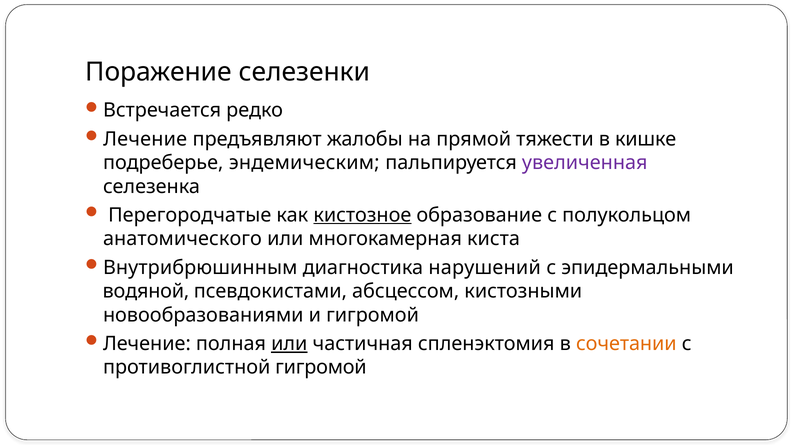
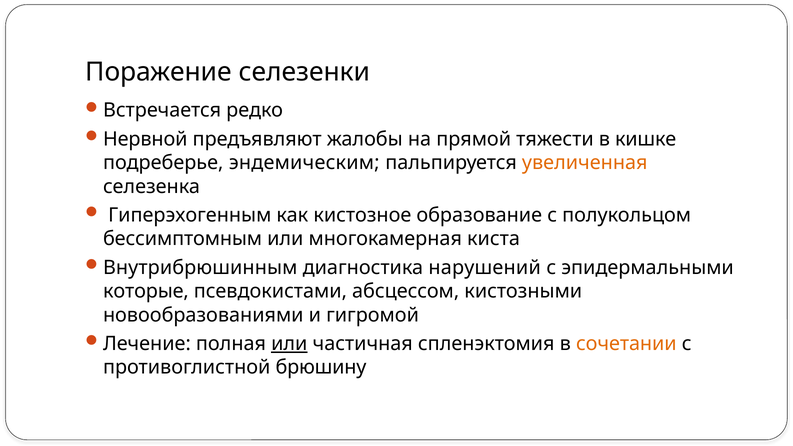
Лечение at (145, 139): Лечение -> Нервной
увеличенная colour: purple -> orange
Перегородчатые: Перегородчатые -> Гиперэхогенным
кистозное underline: present -> none
анатомического: анатомического -> бессимптомным
водяной: водяной -> которые
противоглистной гигромой: гигромой -> брюшину
